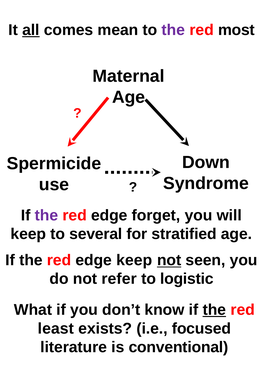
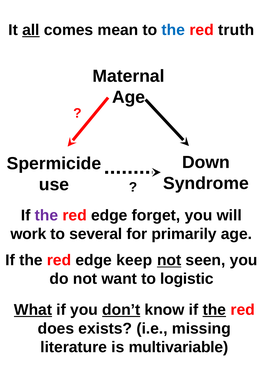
the at (173, 30) colour: purple -> blue
most: most -> truth
keep at (28, 234): keep -> work
stratified: stratified -> primarily
refer: refer -> want
What underline: none -> present
don’t underline: none -> present
least: least -> does
focused: focused -> missing
conventional: conventional -> multivariable
